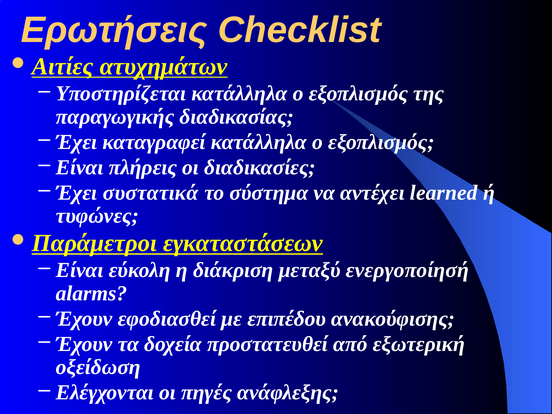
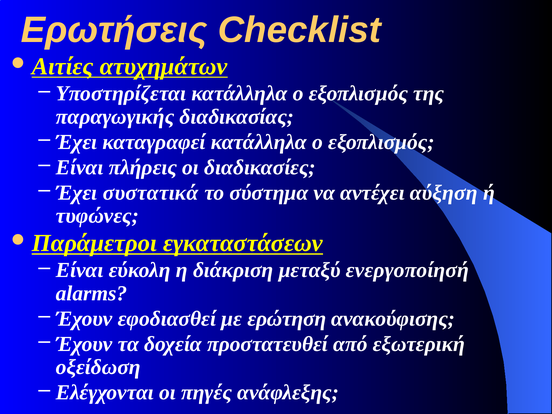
learned: learned -> αύξηση
επιπέδου: επιπέδου -> ερώτηση
